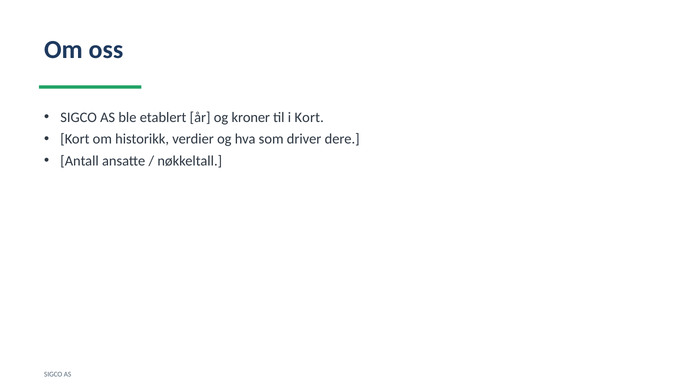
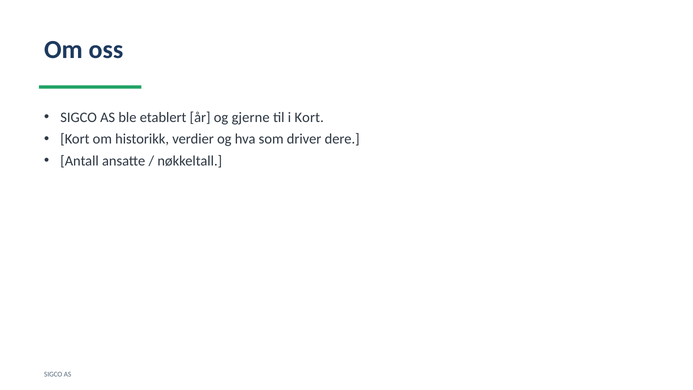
kroner: kroner -> gjerne
